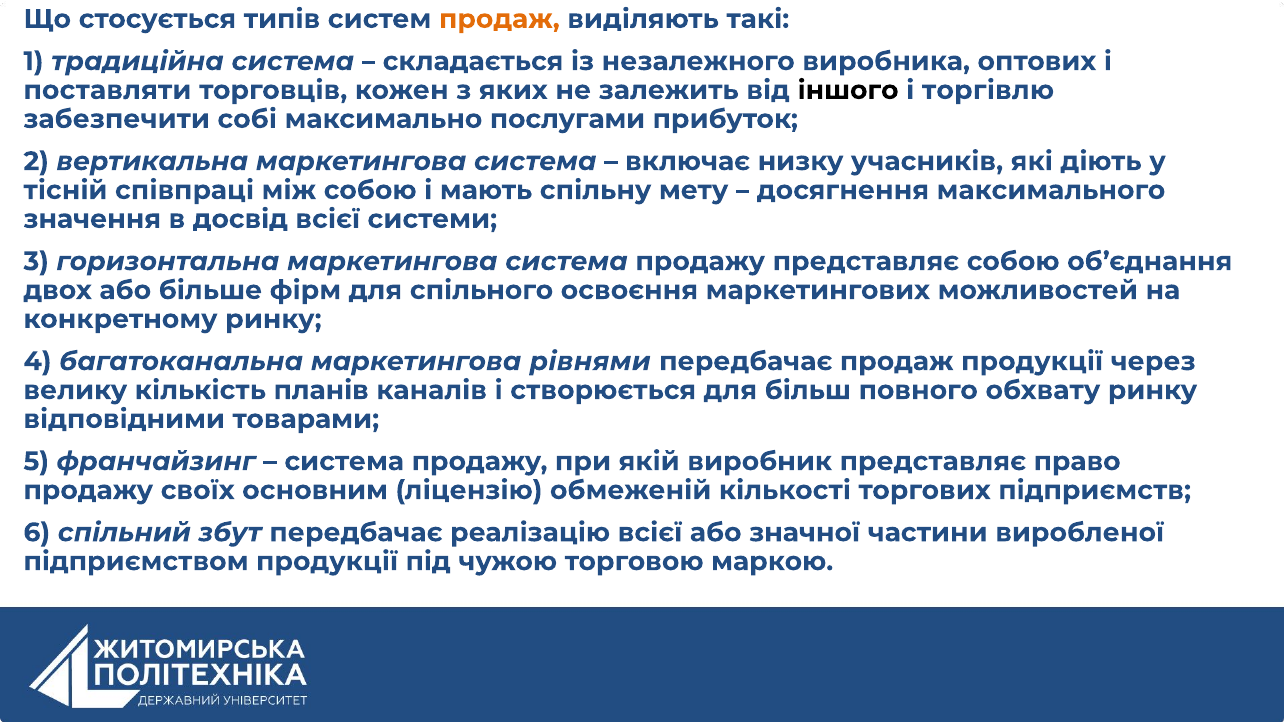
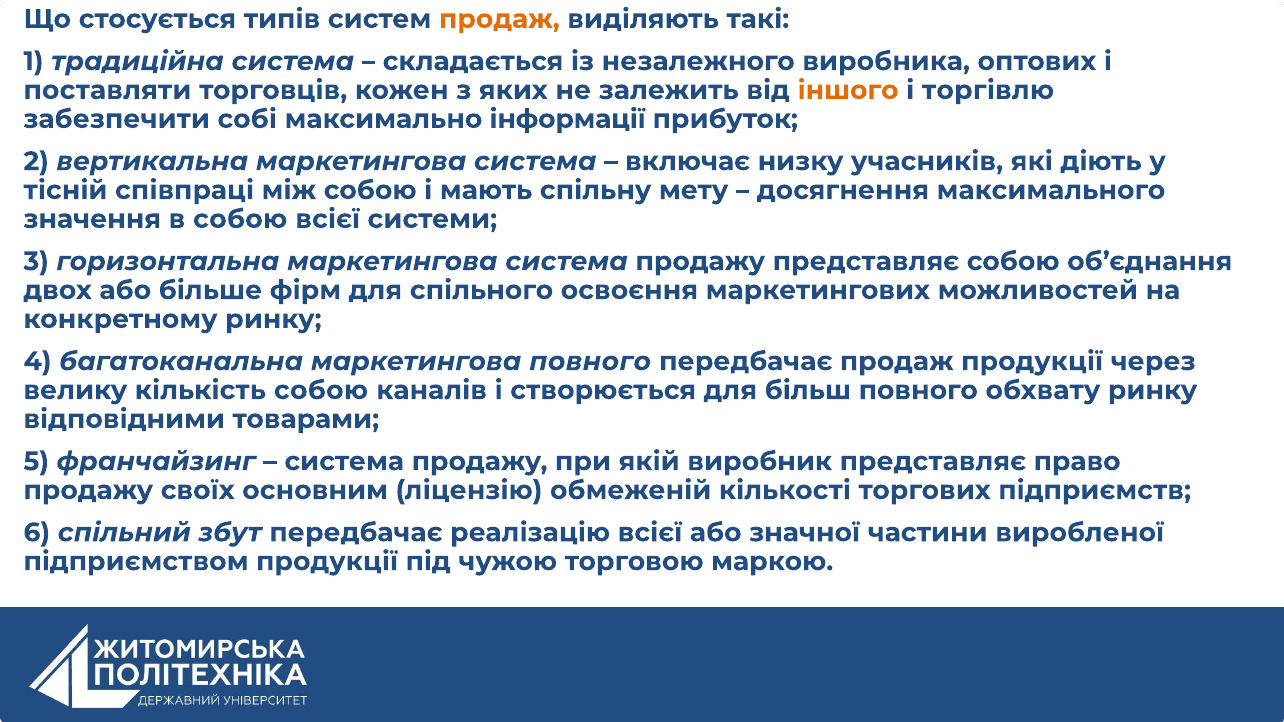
іншого colour: black -> orange
послугами: послугами -> інформації
в досвід: досвід -> собою
маркетингова рівнями: рівнями -> повного
кількість планів: планів -> собою
